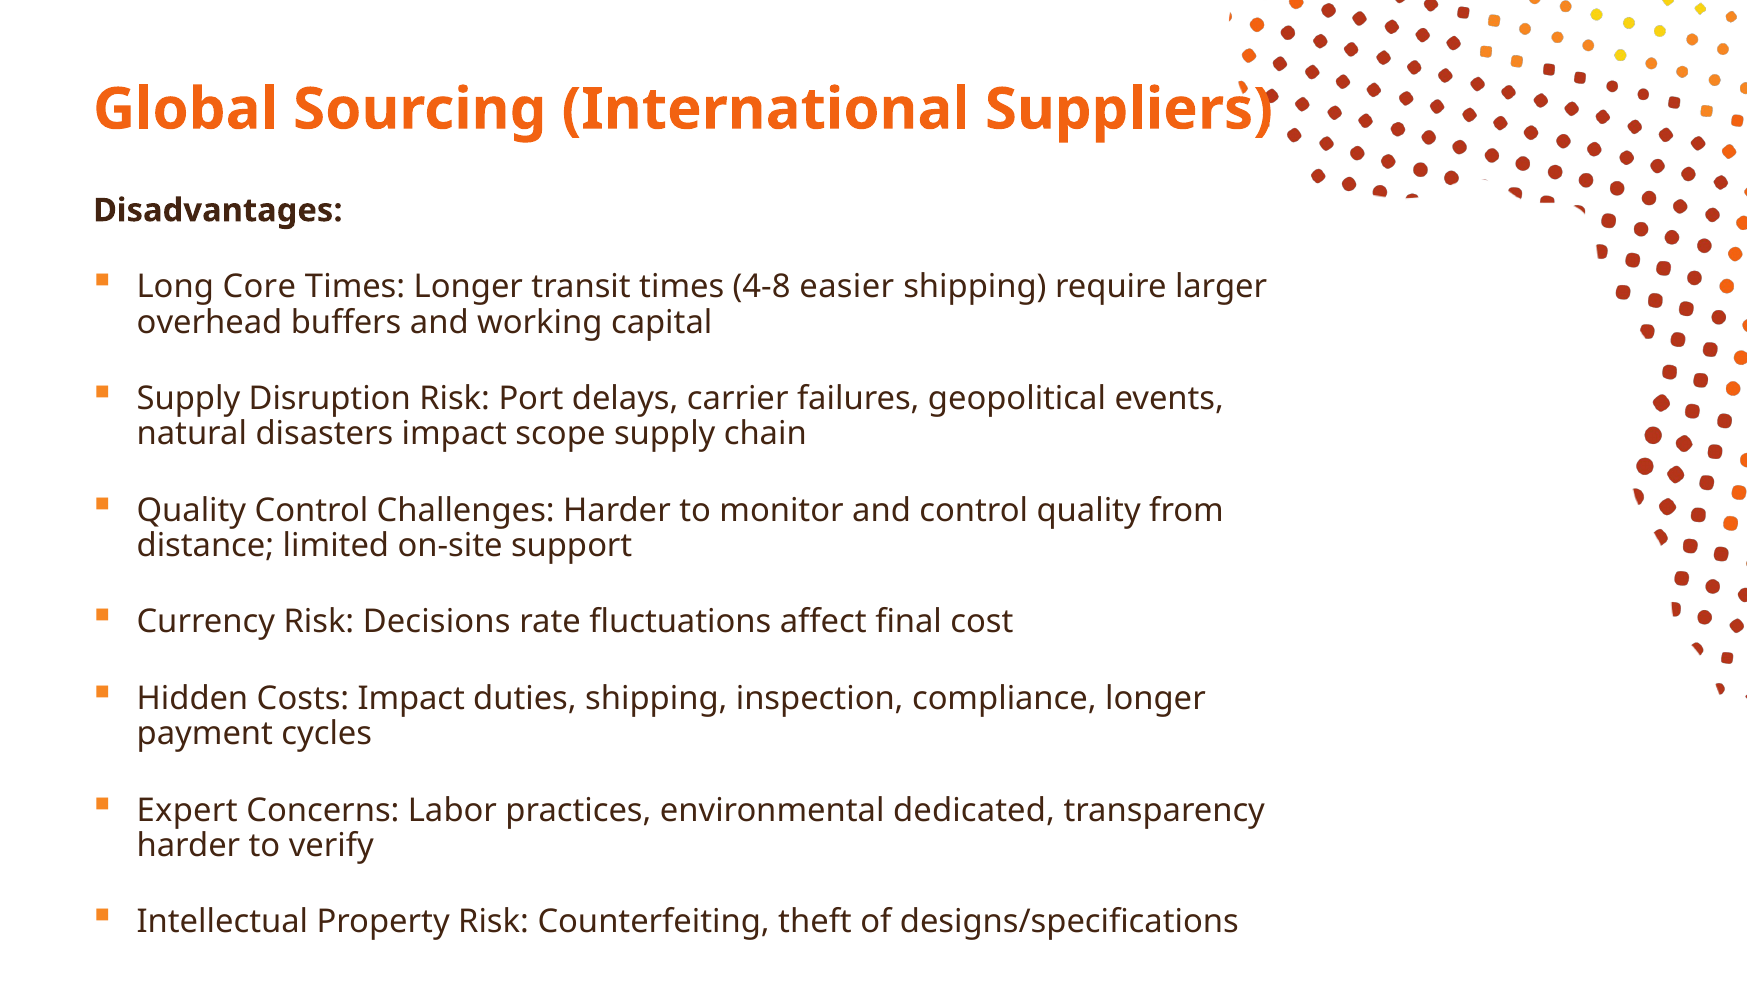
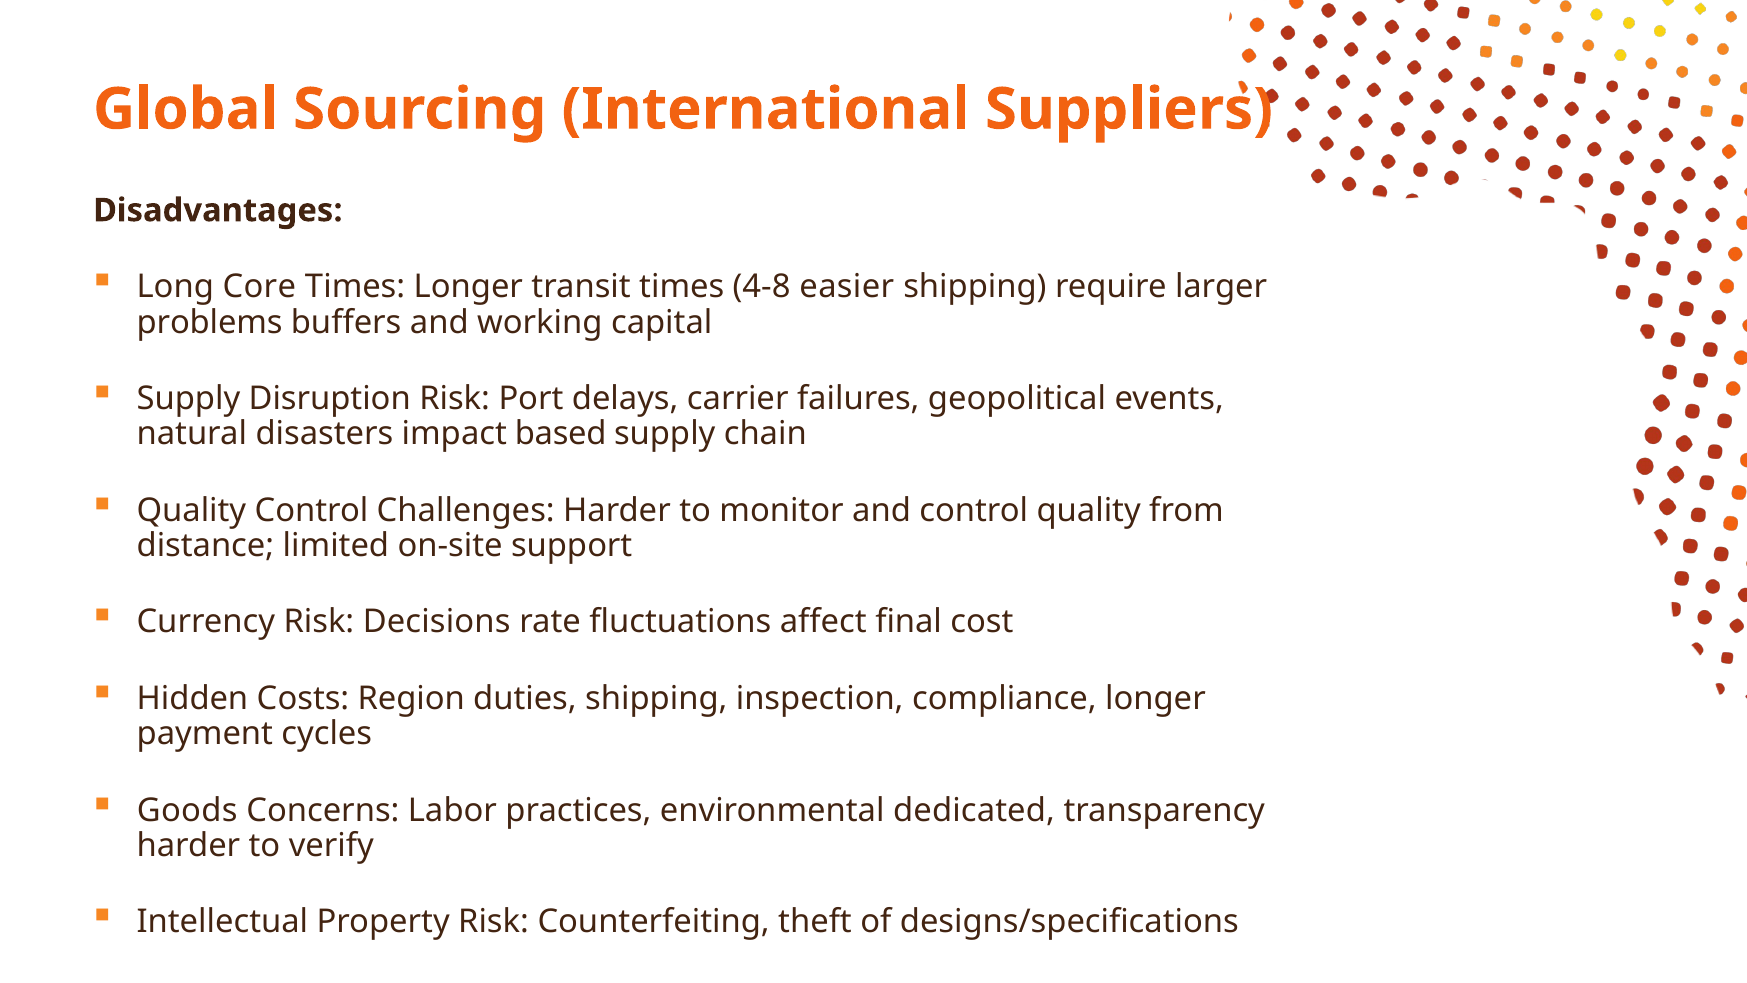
overhead: overhead -> problems
scope: scope -> based
Costs Impact: Impact -> Region
Expert: Expert -> Goods
